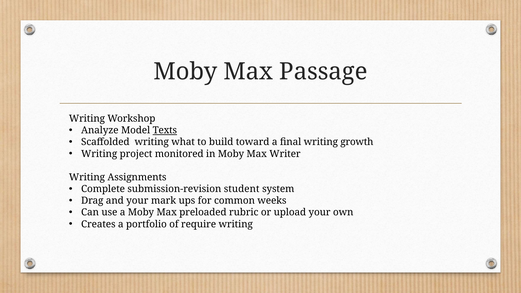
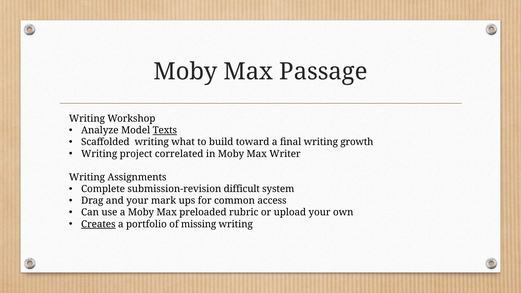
monitored: monitored -> correlated
student: student -> difficult
weeks: weeks -> access
Creates underline: none -> present
require: require -> missing
